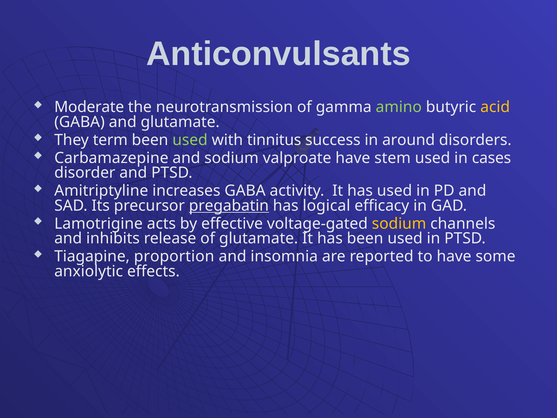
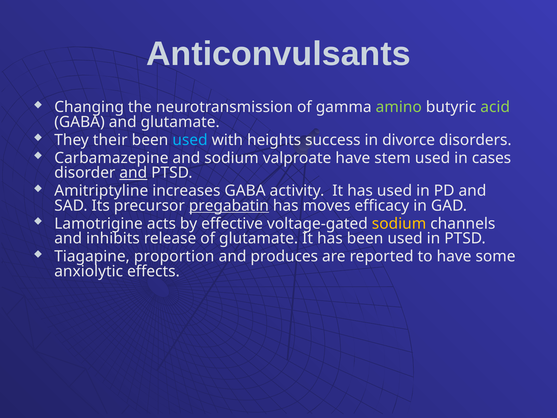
Moderate: Moderate -> Changing
acid colour: yellow -> light green
term: term -> their
used at (190, 140) colour: light green -> light blue
tinnitus: tinnitus -> heights
around: around -> divorce
and at (133, 173) underline: none -> present
logical: logical -> moves
insomnia: insomnia -> produces
